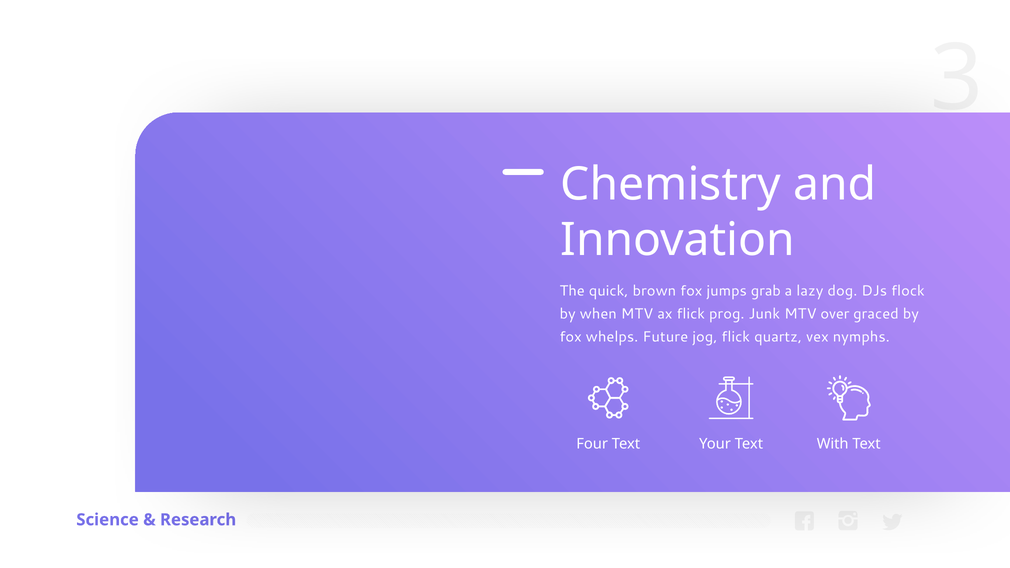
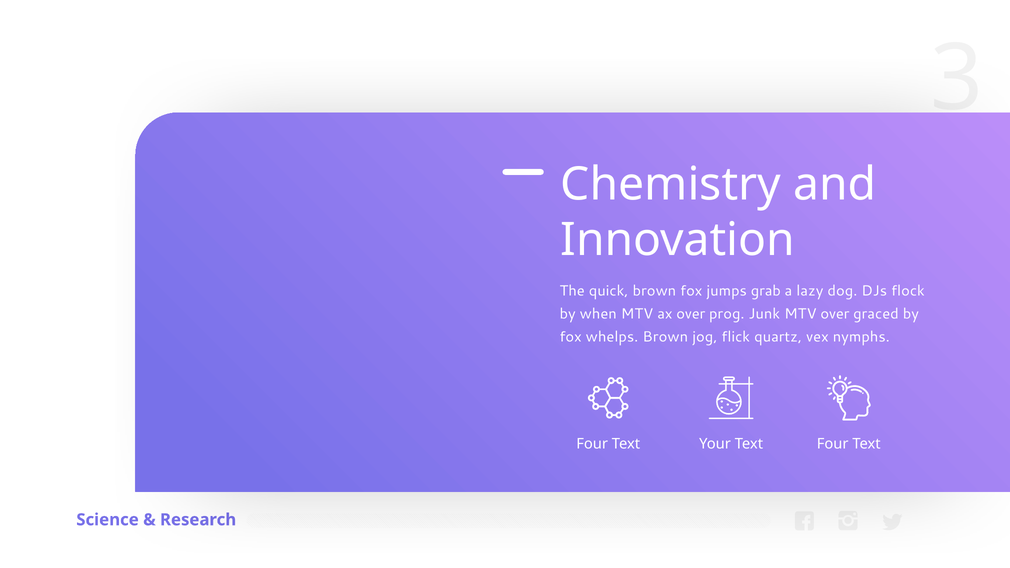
ax flick: flick -> over
whelps Future: Future -> Brown
Text With: With -> Four
